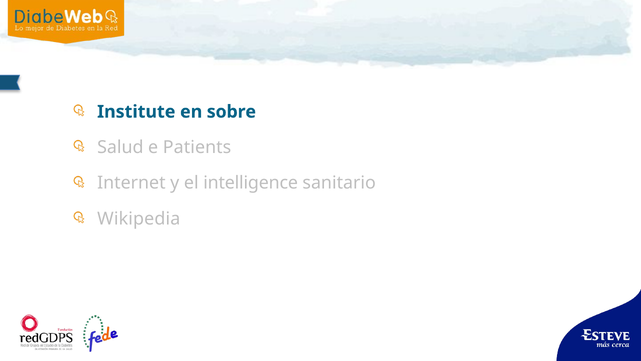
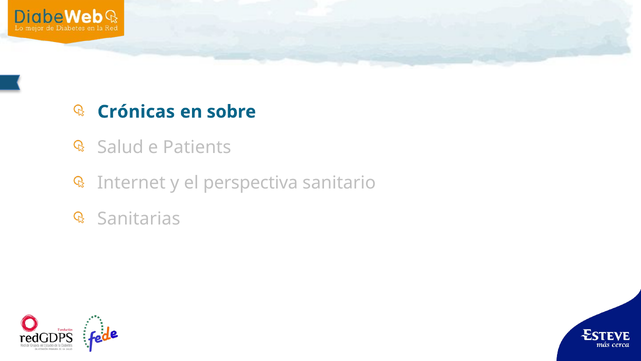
Institute: Institute -> Crónicas
intelligence: intelligence -> perspectiva
Wikipedia: Wikipedia -> Sanitarias
